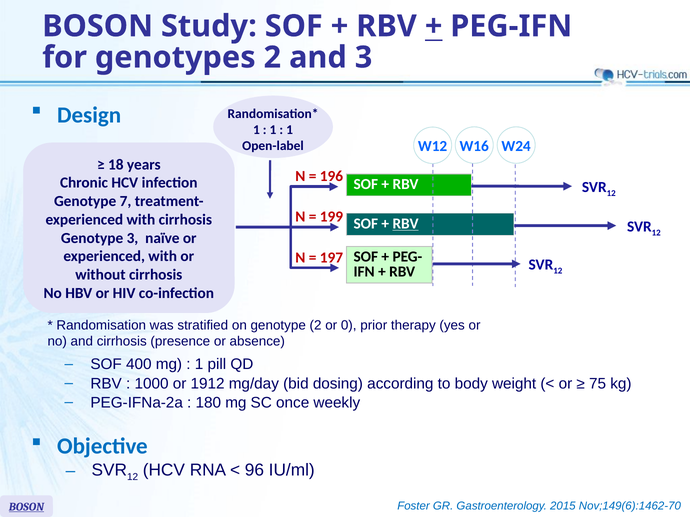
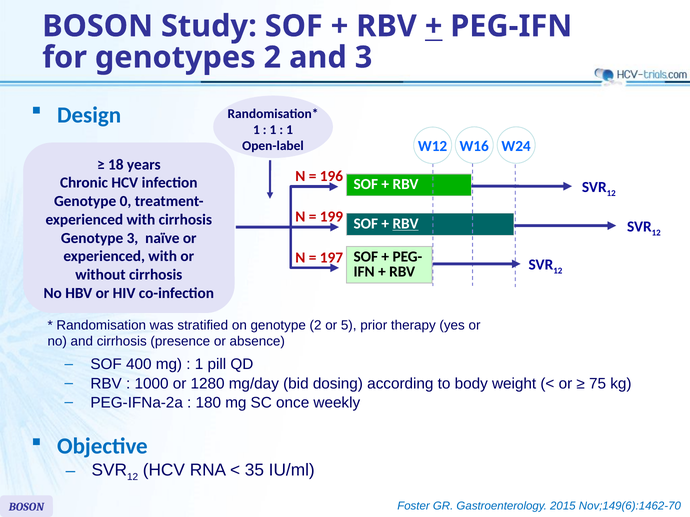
7: 7 -> 0
0: 0 -> 5
1912: 1912 -> 1280
96: 96 -> 35
BOSON at (26, 507) underline: present -> none
